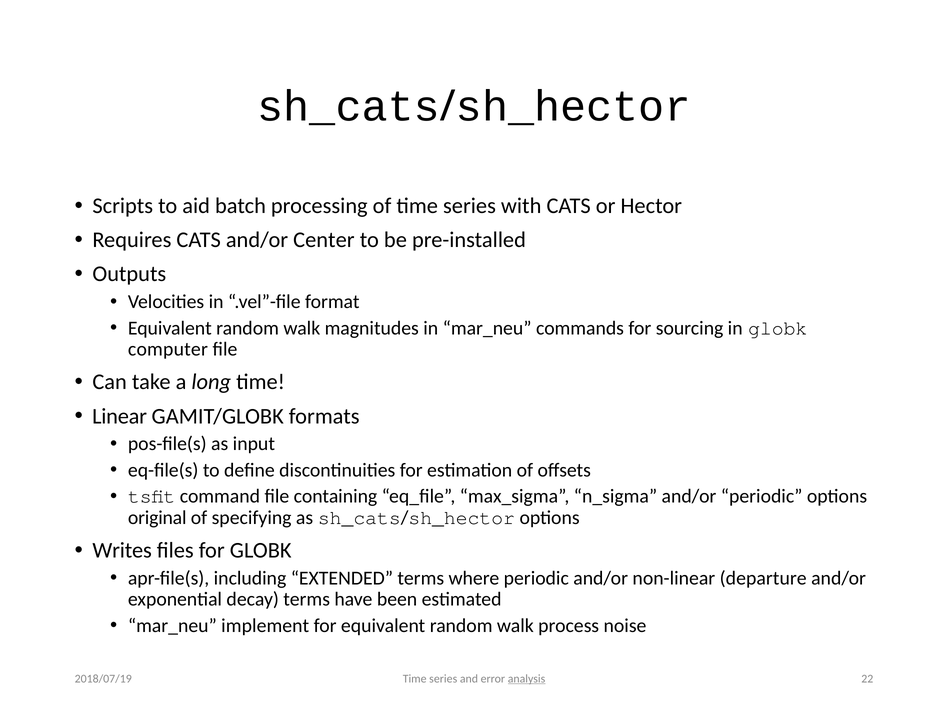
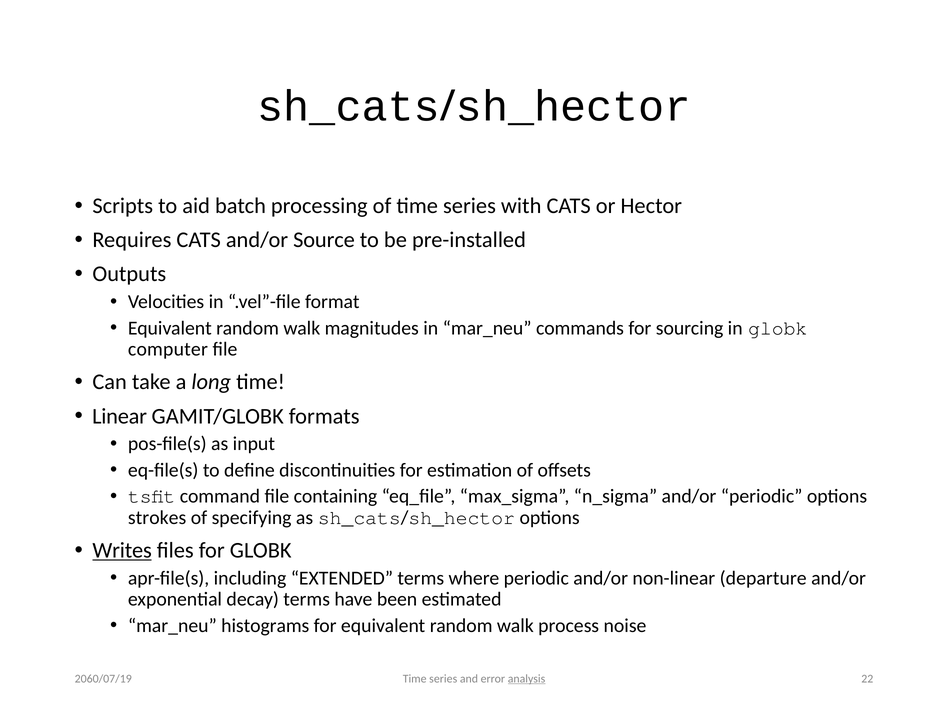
Center: Center -> Source
original: original -> strokes
Writes underline: none -> present
implement: implement -> histograms
2018/07/19: 2018/07/19 -> 2060/07/19
